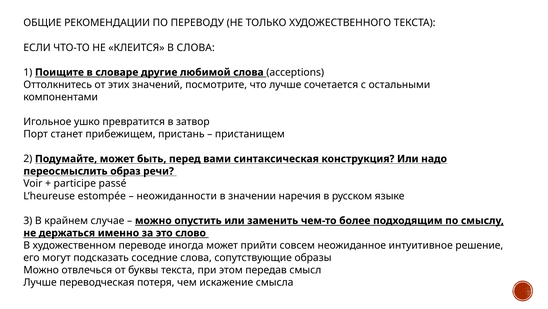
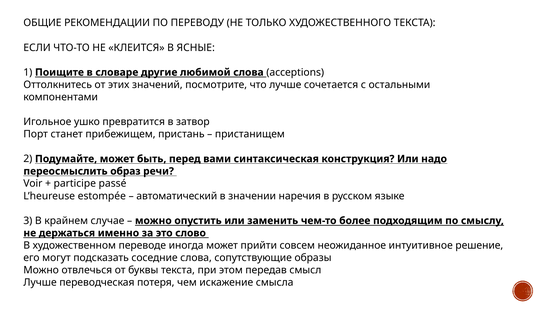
В СЛОВА: СЛОВА -> ЯСНЫЕ
неожиданности: неожиданности -> автоматический
